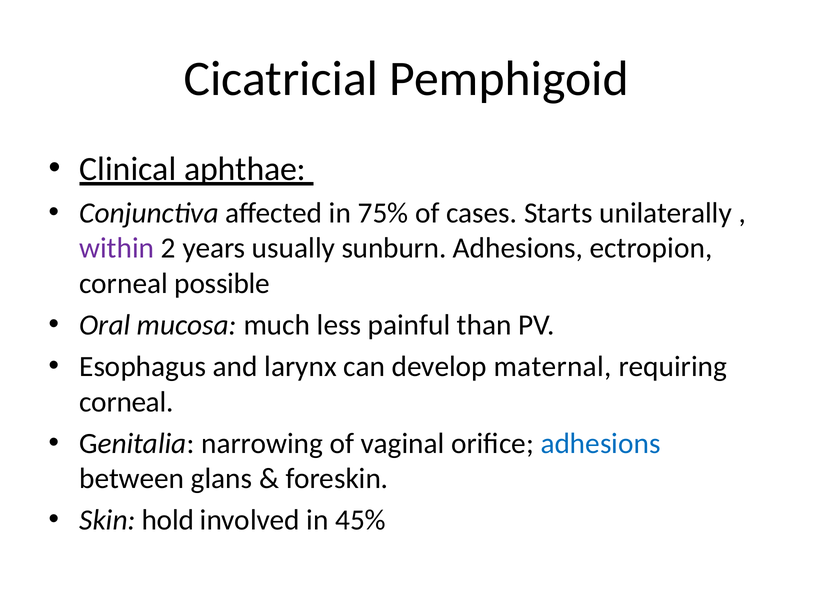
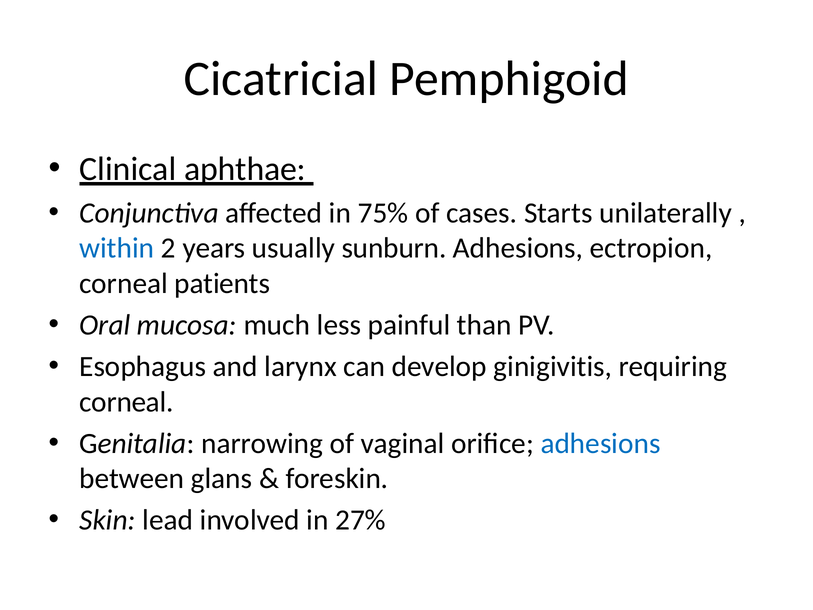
within colour: purple -> blue
possible: possible -> patients
maternal: maternal -> ginigivitis
hold: hold -> lead
45%: 45% -> 27%
